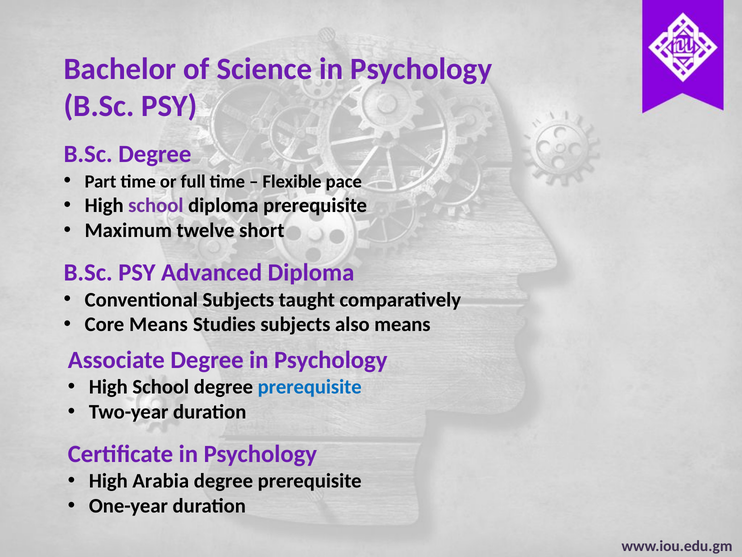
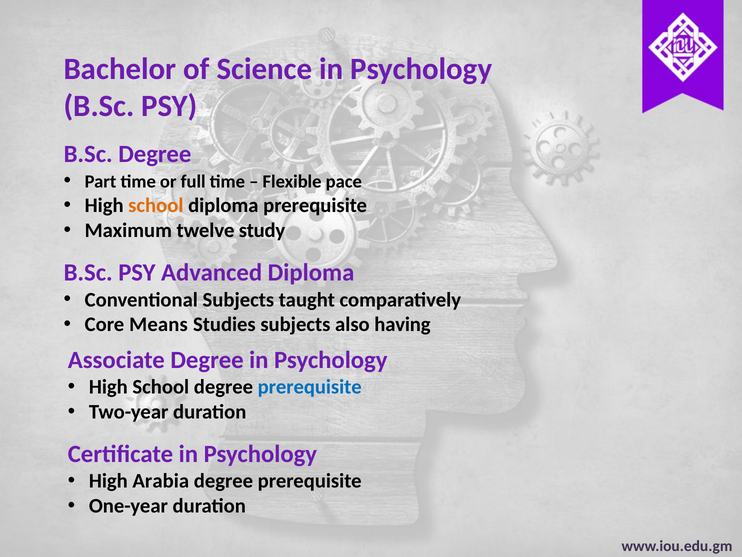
school at (156, 205) colour: purple -> orange
short: short -> study
also means: means -> having
